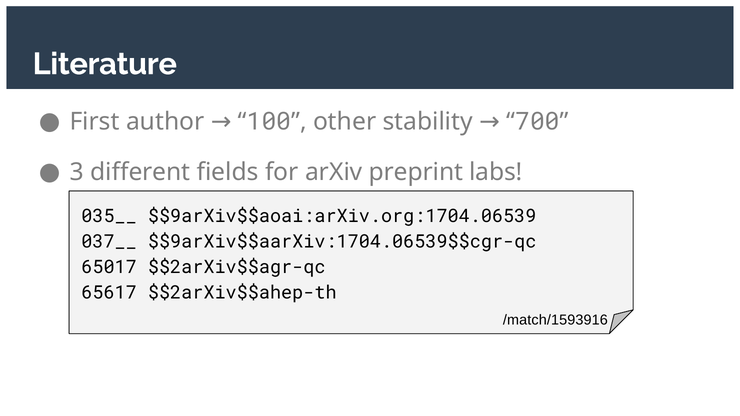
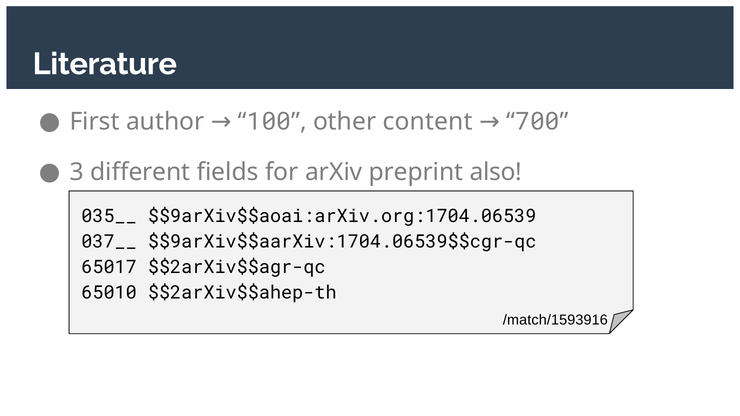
stability: stability -> content
labs: labs -> also
65617: 65617 -> 65010
